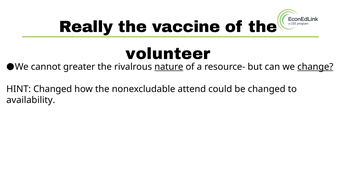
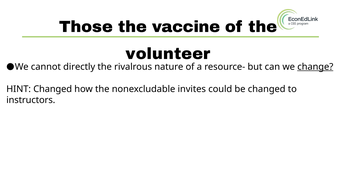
Really: Really -> Those
greater: greater -> directly
nature underline: present -> none
attend: attend -> invites
availability: availability -> instructors
